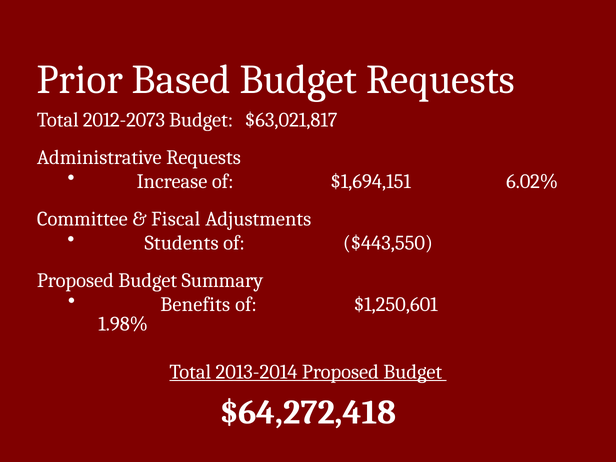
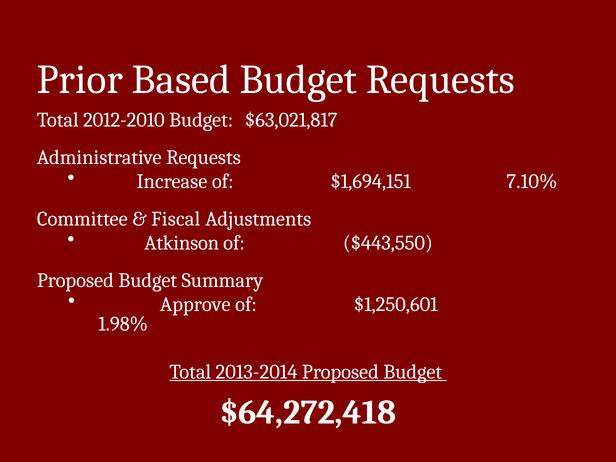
2012-2073: 2012-2073 -> 2012-2010
6.02%: 6.02% -> 7.10%
Students: Students -> Atkinson
Benefits: Benefits -> Approve
